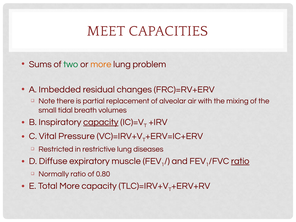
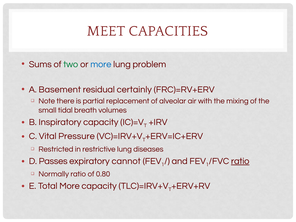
more at (101, 64) colour: orange -> blue
Imbedded: Imbedded -> Basement
changes: changes -> certainly
capacity at (101, 122) underline: present -> none
Diffuse: Diffuse -> Passes
muscle: muscle -> cannot
